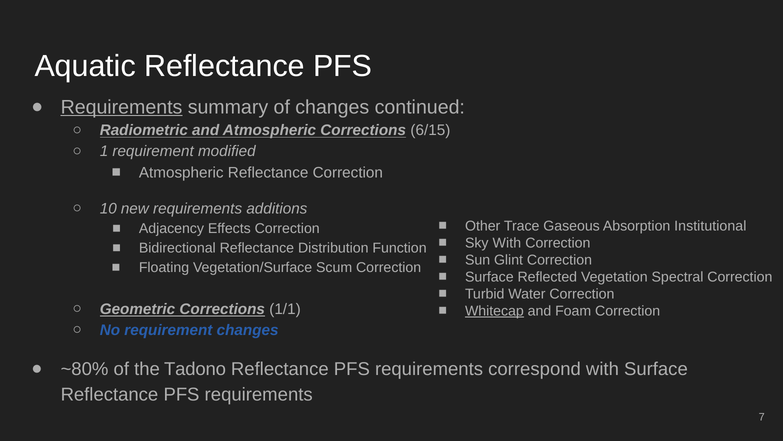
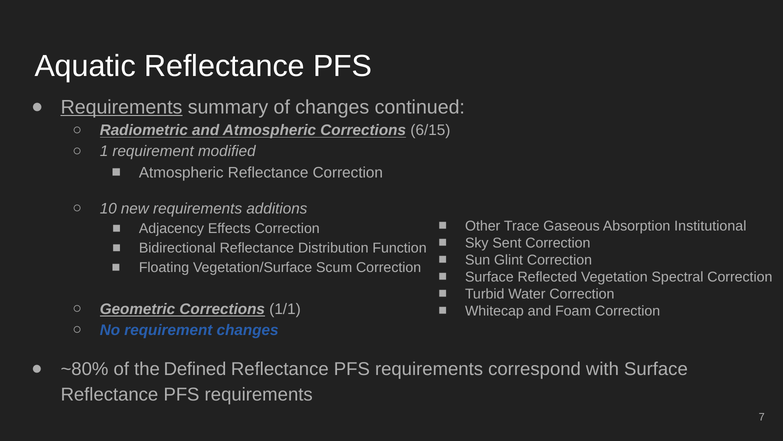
Sky With: With -> Sent
Whitecap underline: present -> none
Tadono: Tadono -> Defined
